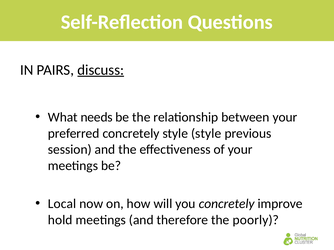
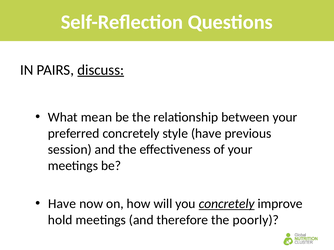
needs: needs -> mean
style style: style -> have
Local at (62, 204): Local -> Have
concretely at (227, 204) underline: none -> present
